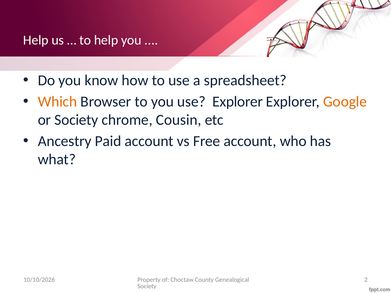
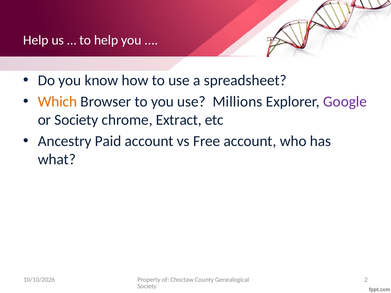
use Explorer: Explorer -> Millions
Google colour: orange -> purple
Cousin: Cousin -> Extract
